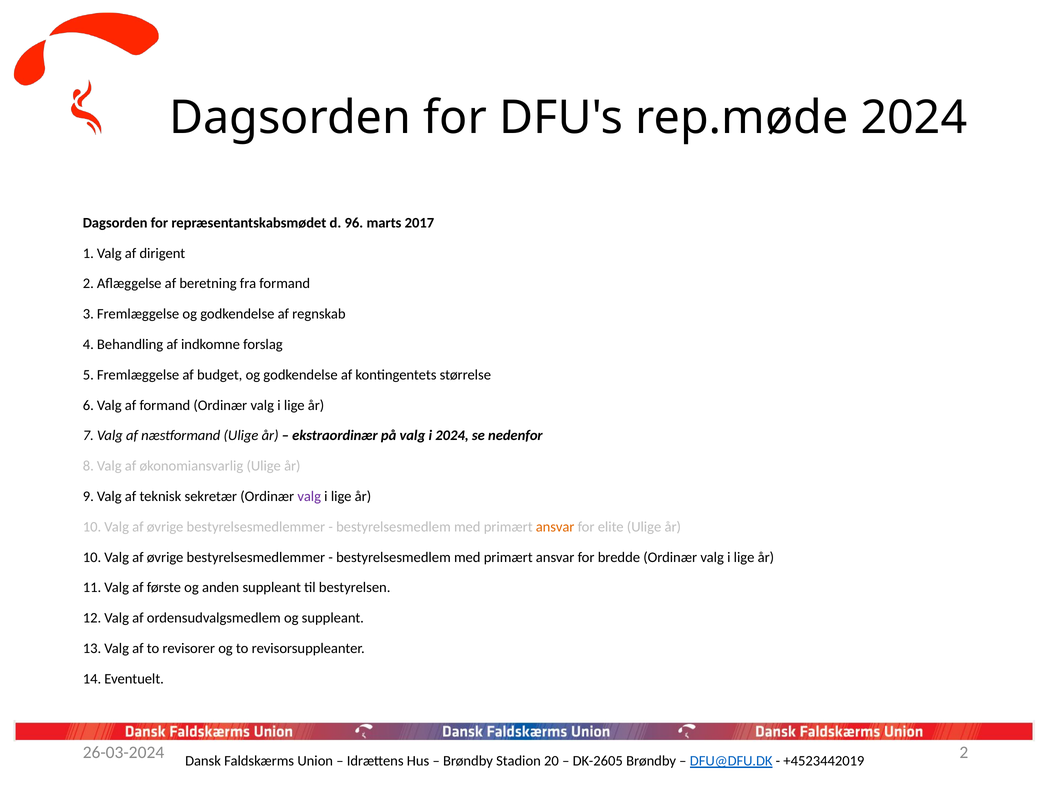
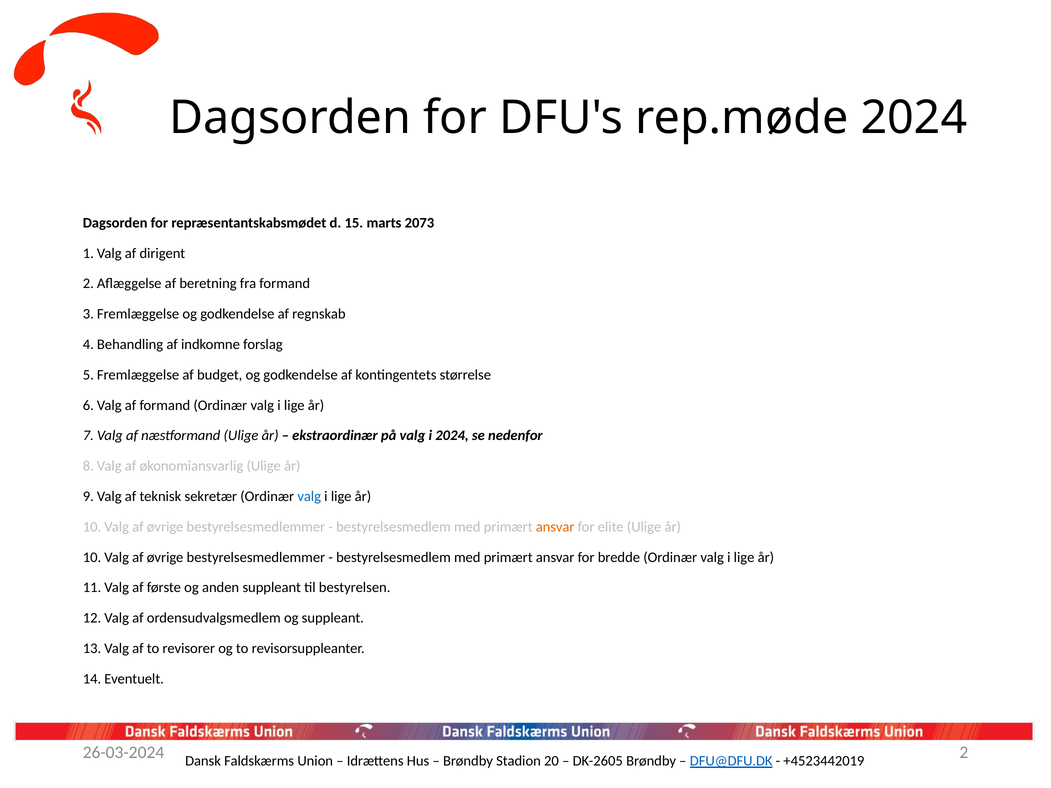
96: 96 -> 15
2017: 2017 -> 2073
valg at (309, 497) colour: purple -> blue
